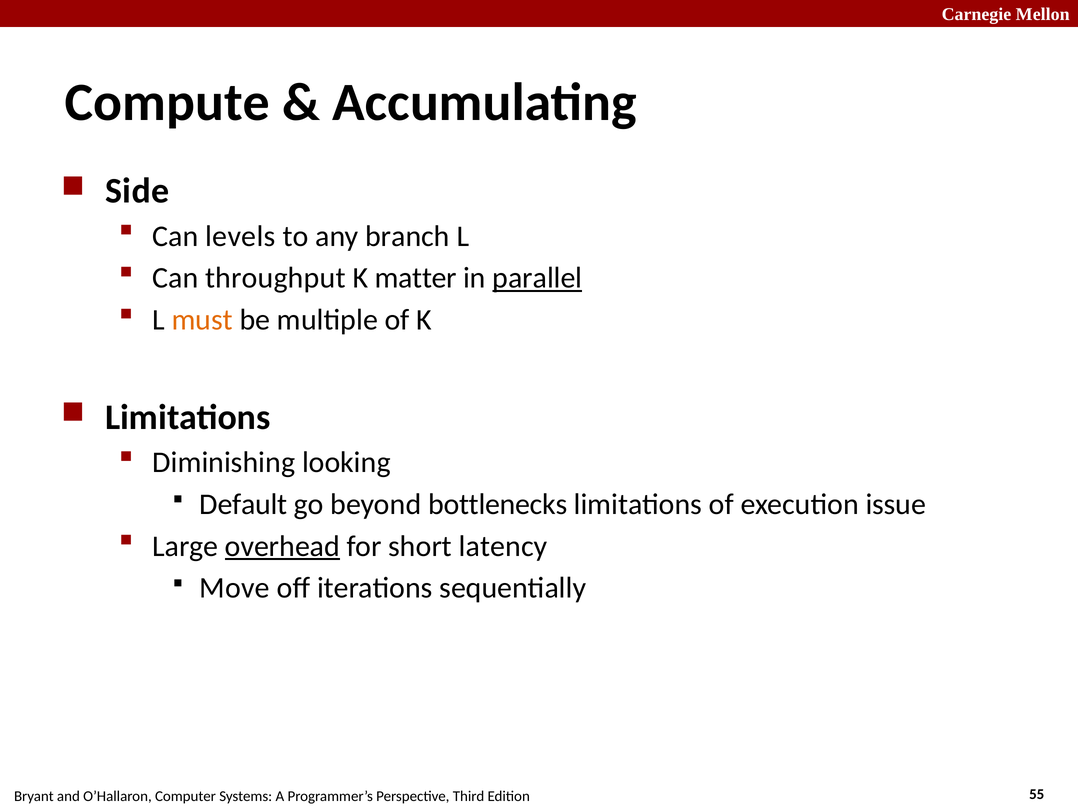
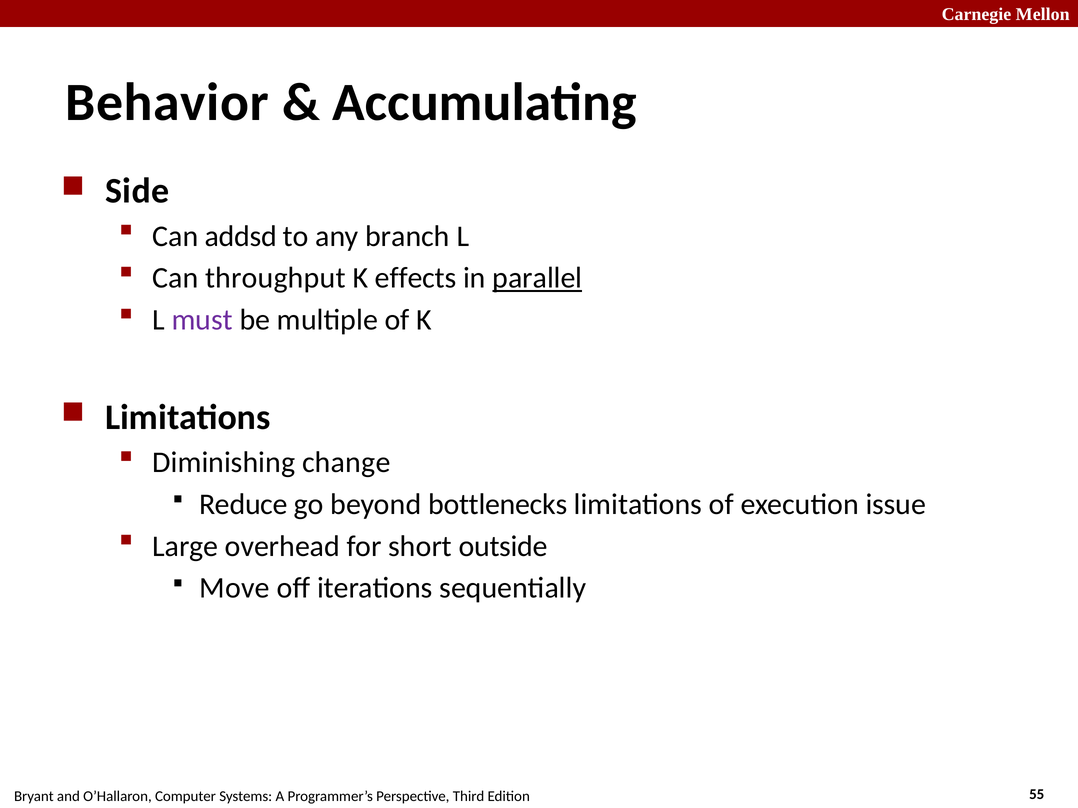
Compute: Compute -> Behavior
levels: levels -> addsd
matter: matter -> effects
must colour: orange -> purple
looking: looking -> change
Default: Default -> Reduce
overhead underline: present -> none
latency: latency -> outside
